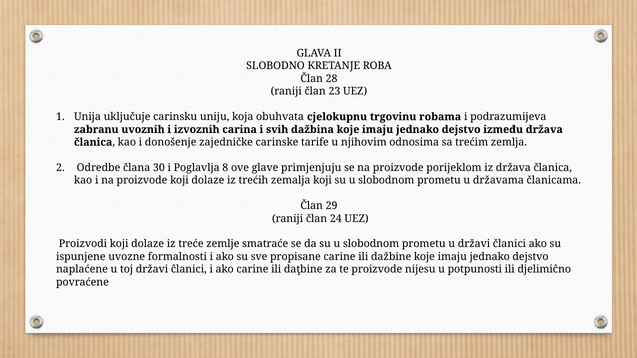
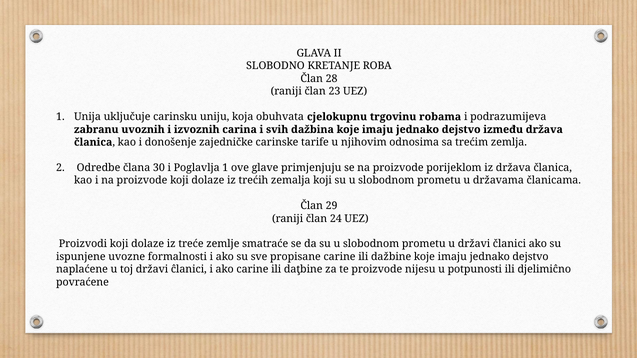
Poglavlja 8: 8 -> 1
